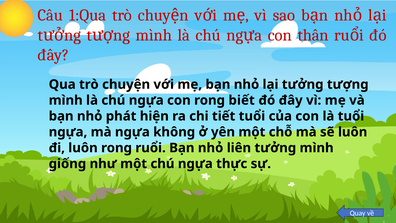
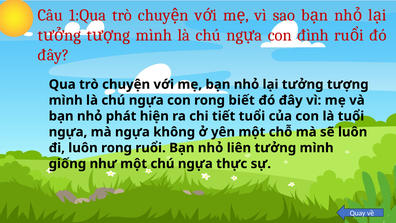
thân: thân -> đình
